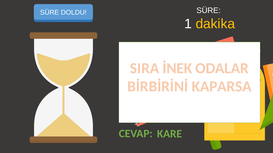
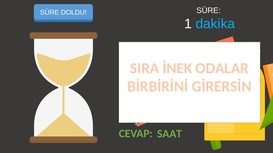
dakika colour: yellow -> light blue
KAPARSA: KAPARSA -> GİRERSİN
KARE: KARE -> SAAT
